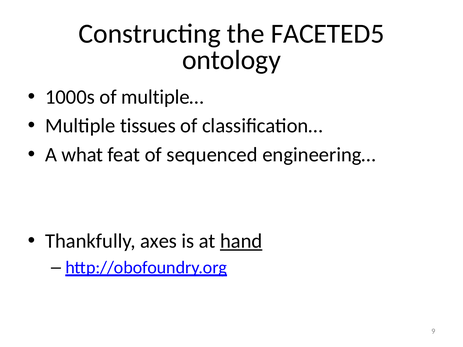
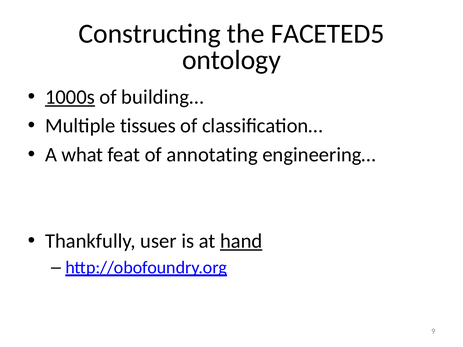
1000s underline: none -> present
multiple…: multiple… -> building…
sequenced: sequenced -> annotating
axes: axes -> user
